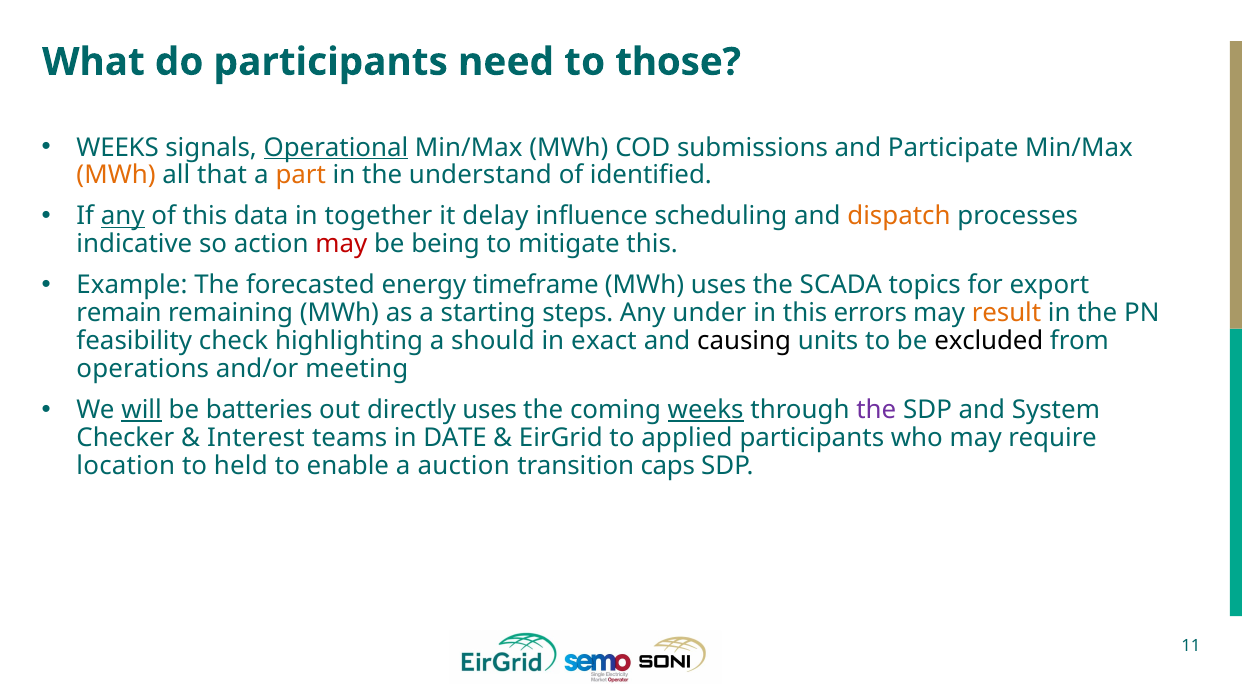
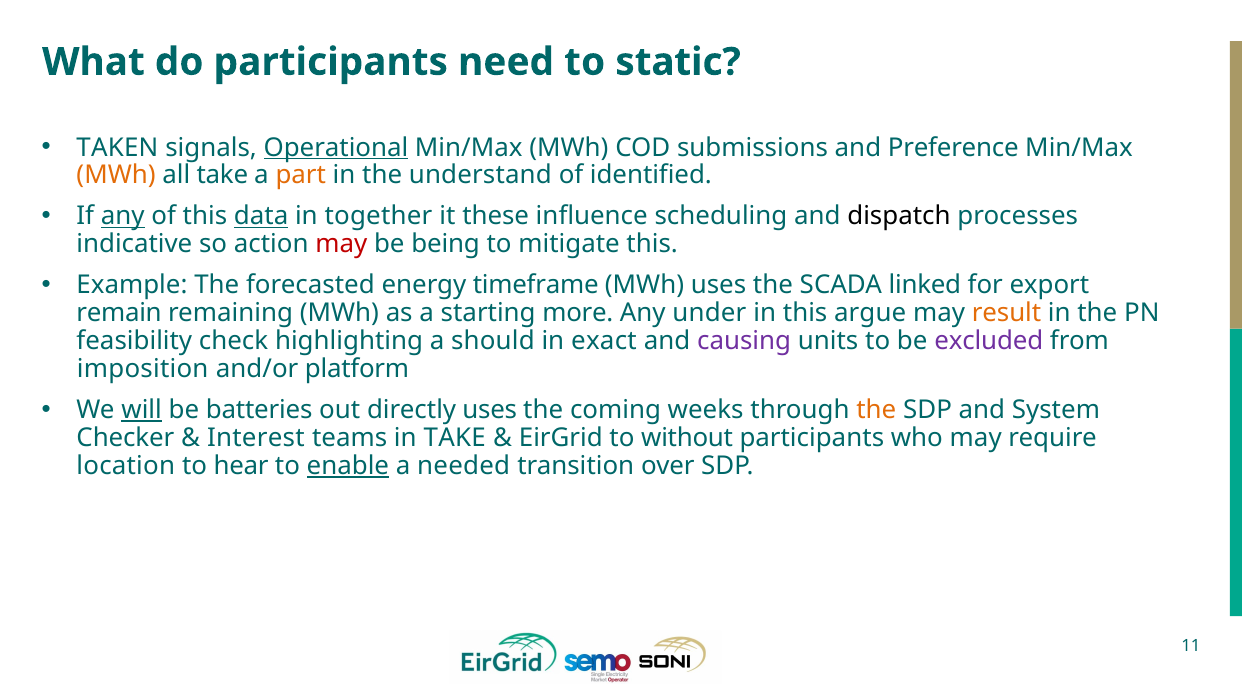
those: those -> static
WEEKS at (118, 147): WEEKS -> TAKEN
Participate: Participate -> Preference
all that: that -> take
data underline: none -> present
delay: delay -> these
dispatch colour: orange -> black
topics: topics -> linked
steps: steps -> more
errors: errors -> argue
causing colour: black -> purple
excluded colour: black -> purple
operations: operations -> imposition
meeting: meeting -> platform
weeks at (706, 410) underline: present -> none
the at (876, 410) colour: purple -> orange
in DATE: DATE -> TAKE
applied: applied -> without
held: held -> hear
enable underline: none -> present
auction: auction -> needed
caps: caps -> over
